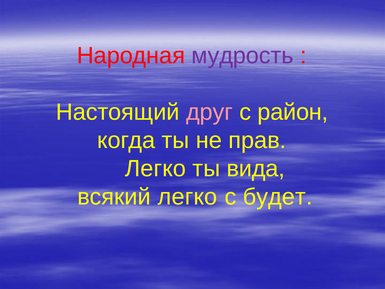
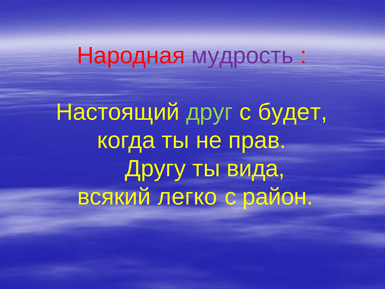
друг colour: pink -> light green
район: район -> будет
Легко at (155, 169): Легко -> Другу
будет: будет -> район
